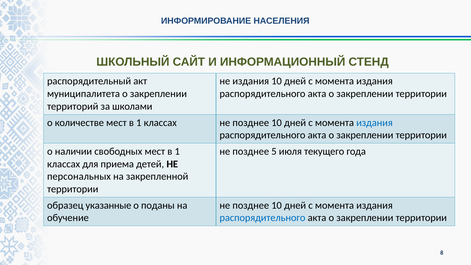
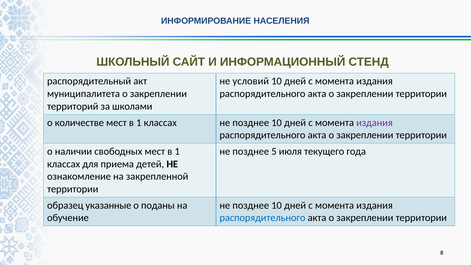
не издания: издания -> условий
издания at (375, 123) colour: blue -> purple
персональных: персональных -> ознакомление
